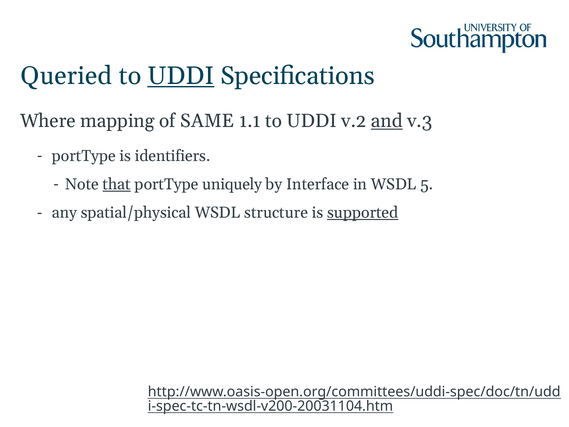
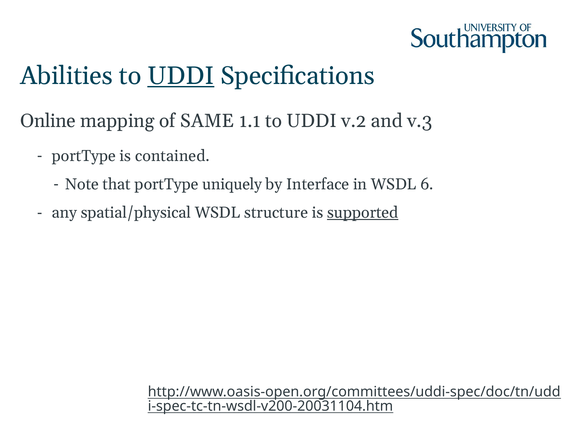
Queried: Queried -> Abilities
Where: Where -> Online
and underline: present -> none
identifiers: identifiers -> contained
that underline: present -> none
5: 5 -> 6
